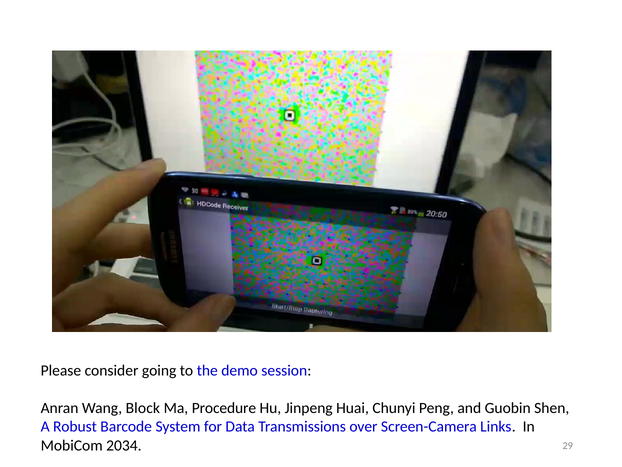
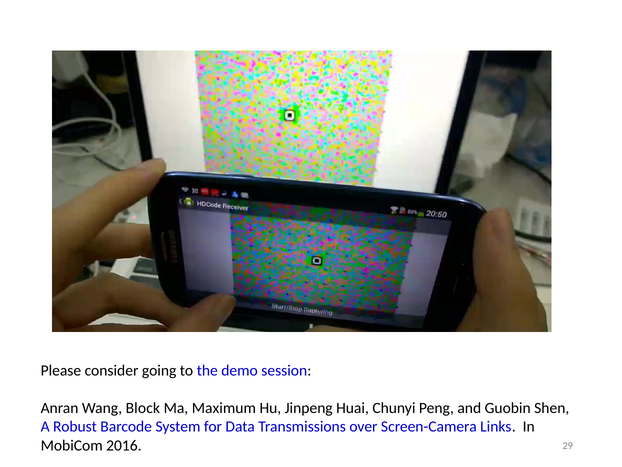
Procedure: Procedure -> Maximum
2034: 2034 -> 2016
